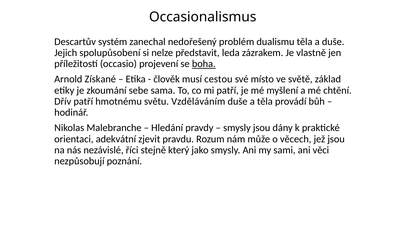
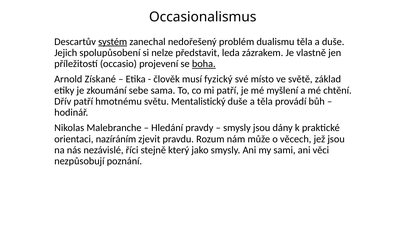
systém underline: none -> present
cestou: cestou -> fyzický
Vzděláváním: Vzděláváním -> Mentalistický
adekvátní: adekvátní -> nazíráním
